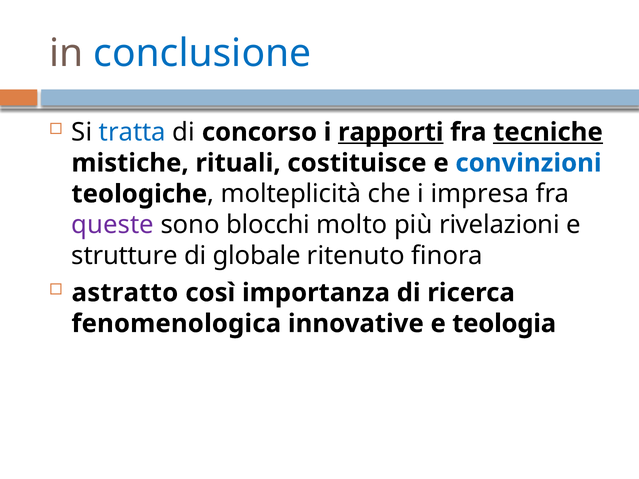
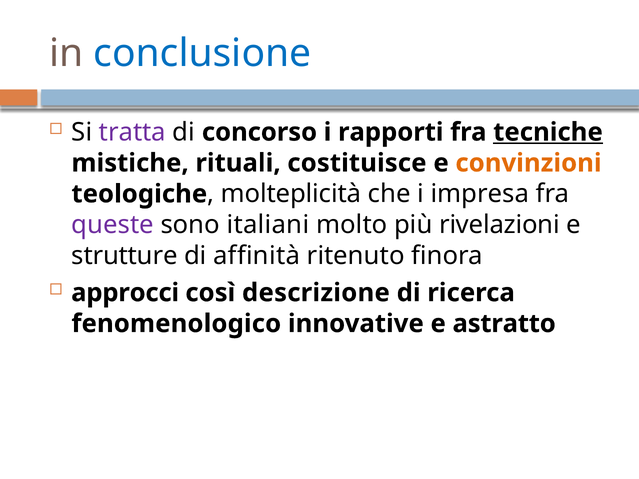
tratta colour: blue -> purple
rapporti underline: present -> none
convinzioni colour: blue -> orange
blocchi: blocchi -> italiani
globale: globale -> affinità
astratto: astratto -> approcci
importanza: importanza -> descrizione
fenomenologica: fenomenologica -> fenomenologico
teologia: teologia -> astratto
